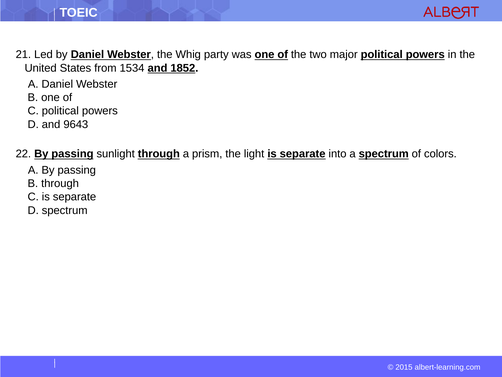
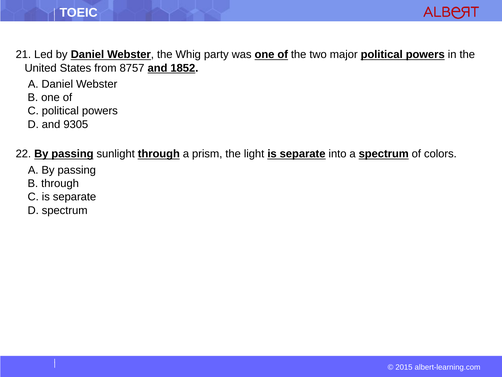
1534: 1534 -> 8757
9643: 9643 -> 9305
